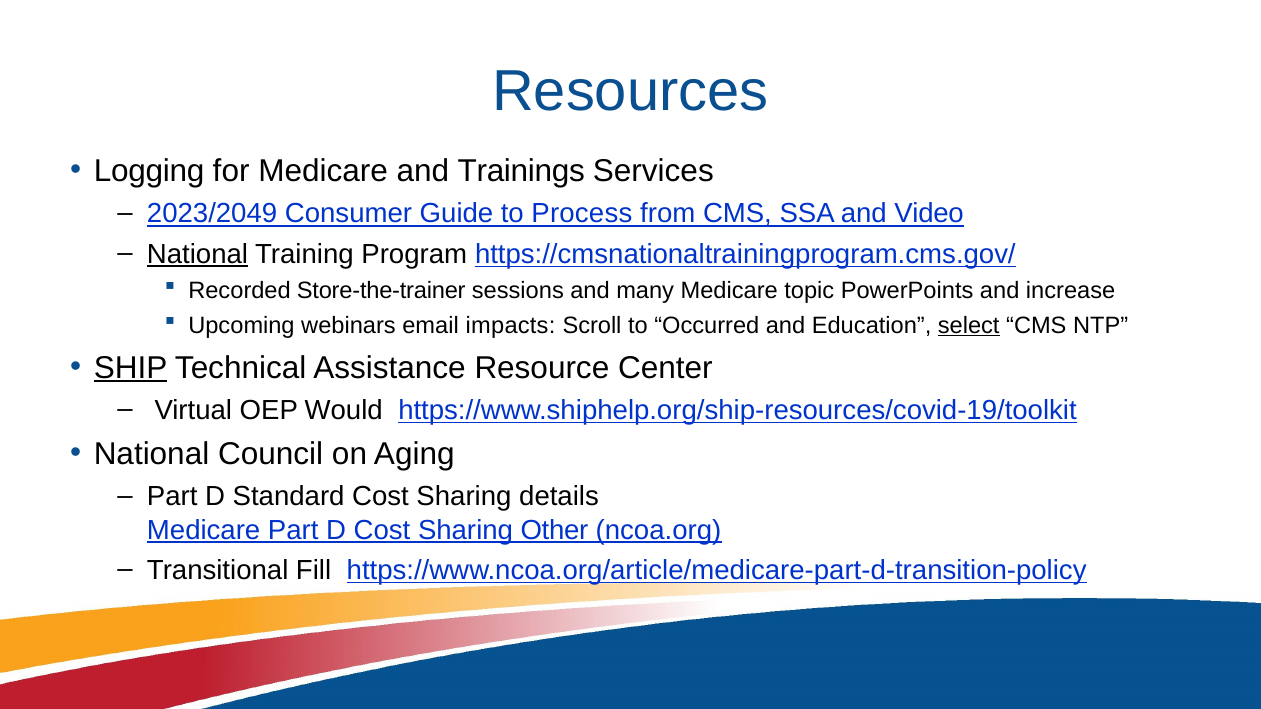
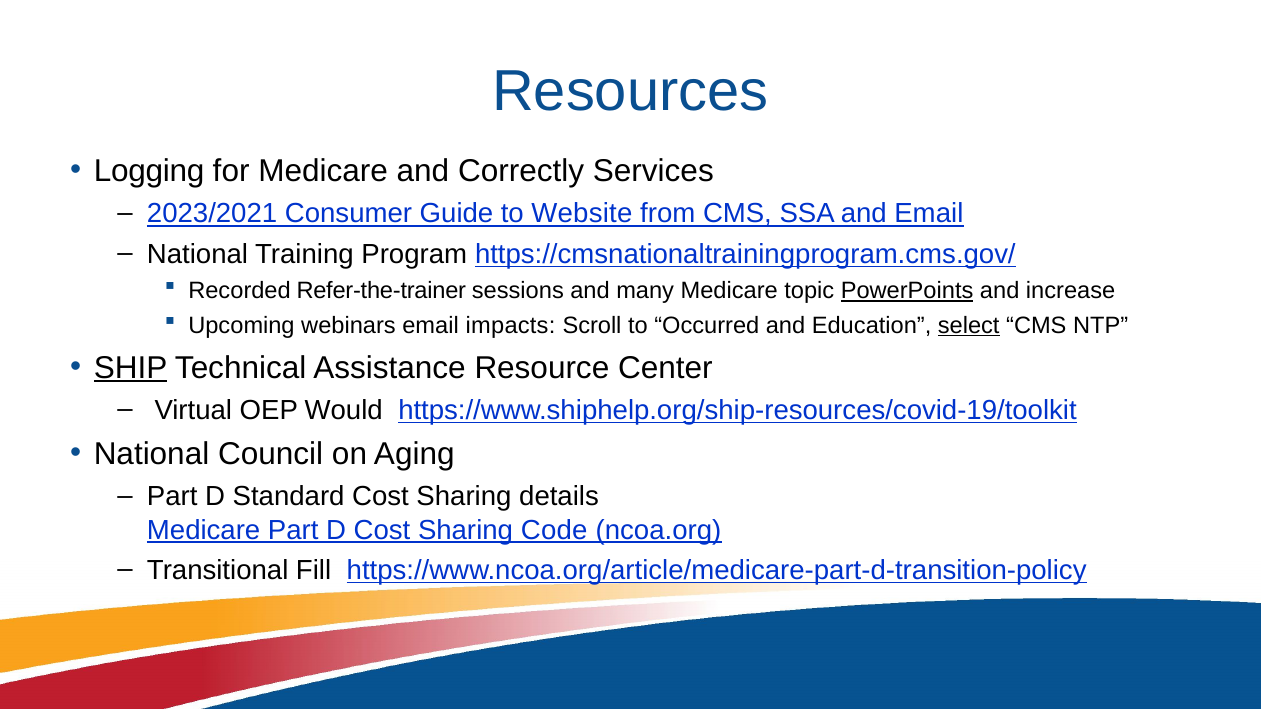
Trainings: Trainings -> Correctly
2023/2049: 2023/2049 -> 2023/2021
Process: Process -> Website
and Video: Video -> Email
National at (198, 254) underline: present -> none
Store-the-trainer: Store-the-trainer -> Refer-the-trainer
PowerPoints underline: none -> present
Other: Other -> Code
